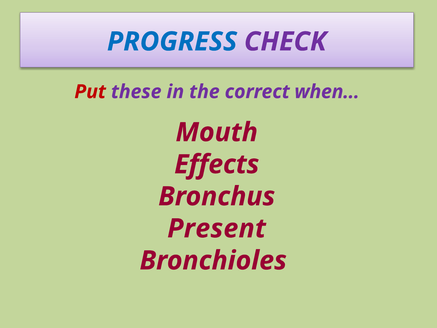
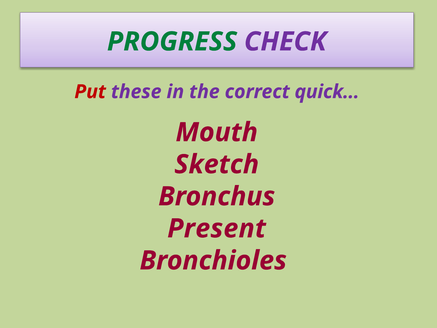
PROGRESS colour: blue -> green
when: when -> quick
Effects: Effects -> Sketch
